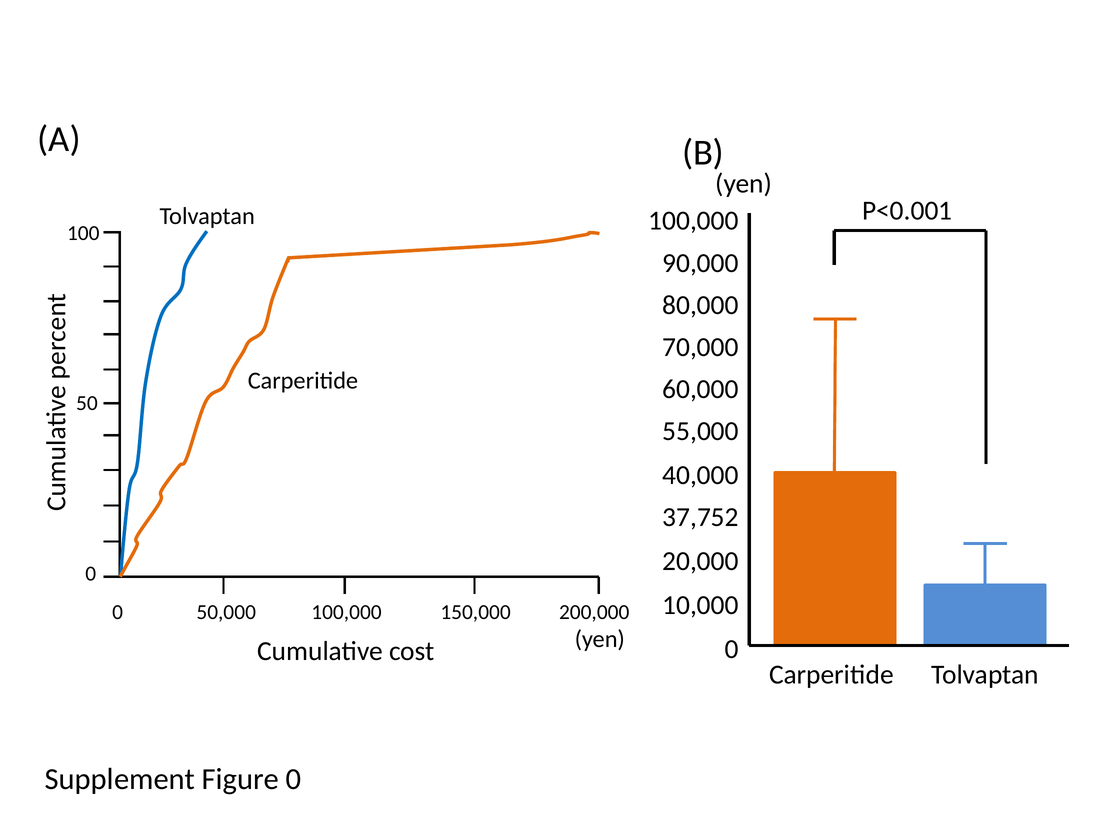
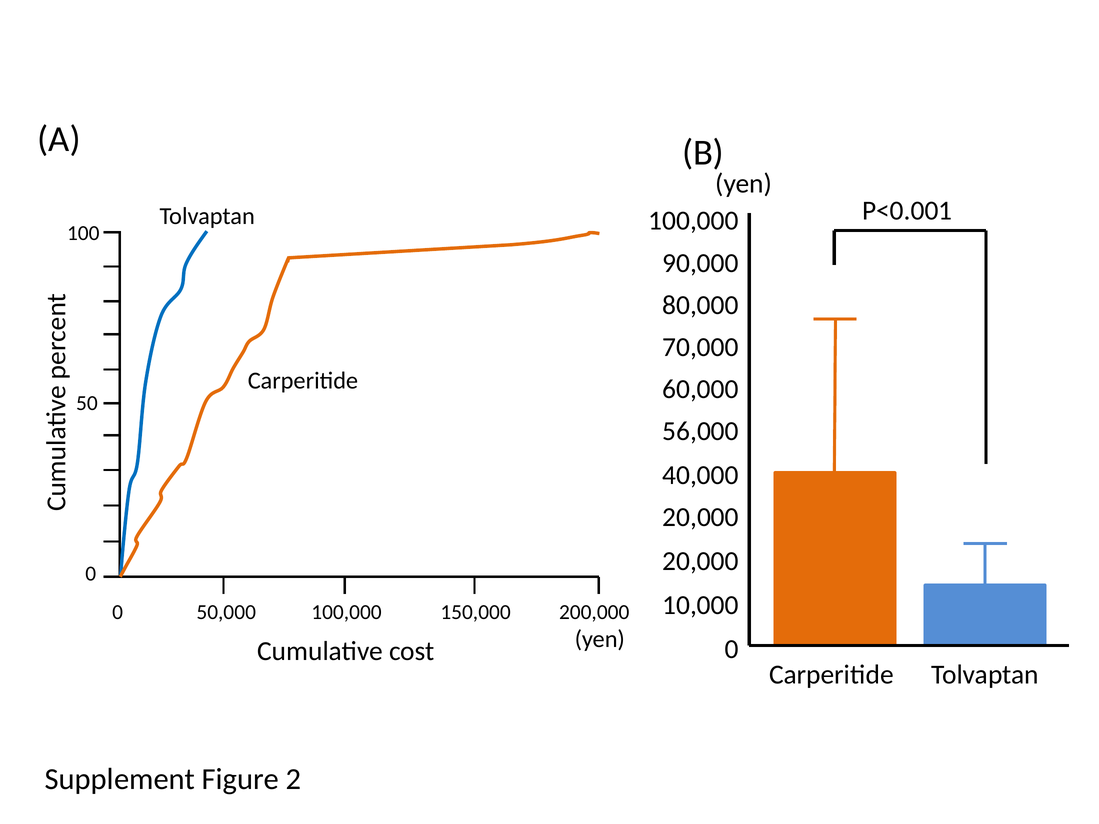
55,000: 55,000 -> 56,000
37,752 at (701, 518): 37,752 -> 20,000
Figure 0: 0 -> 2
